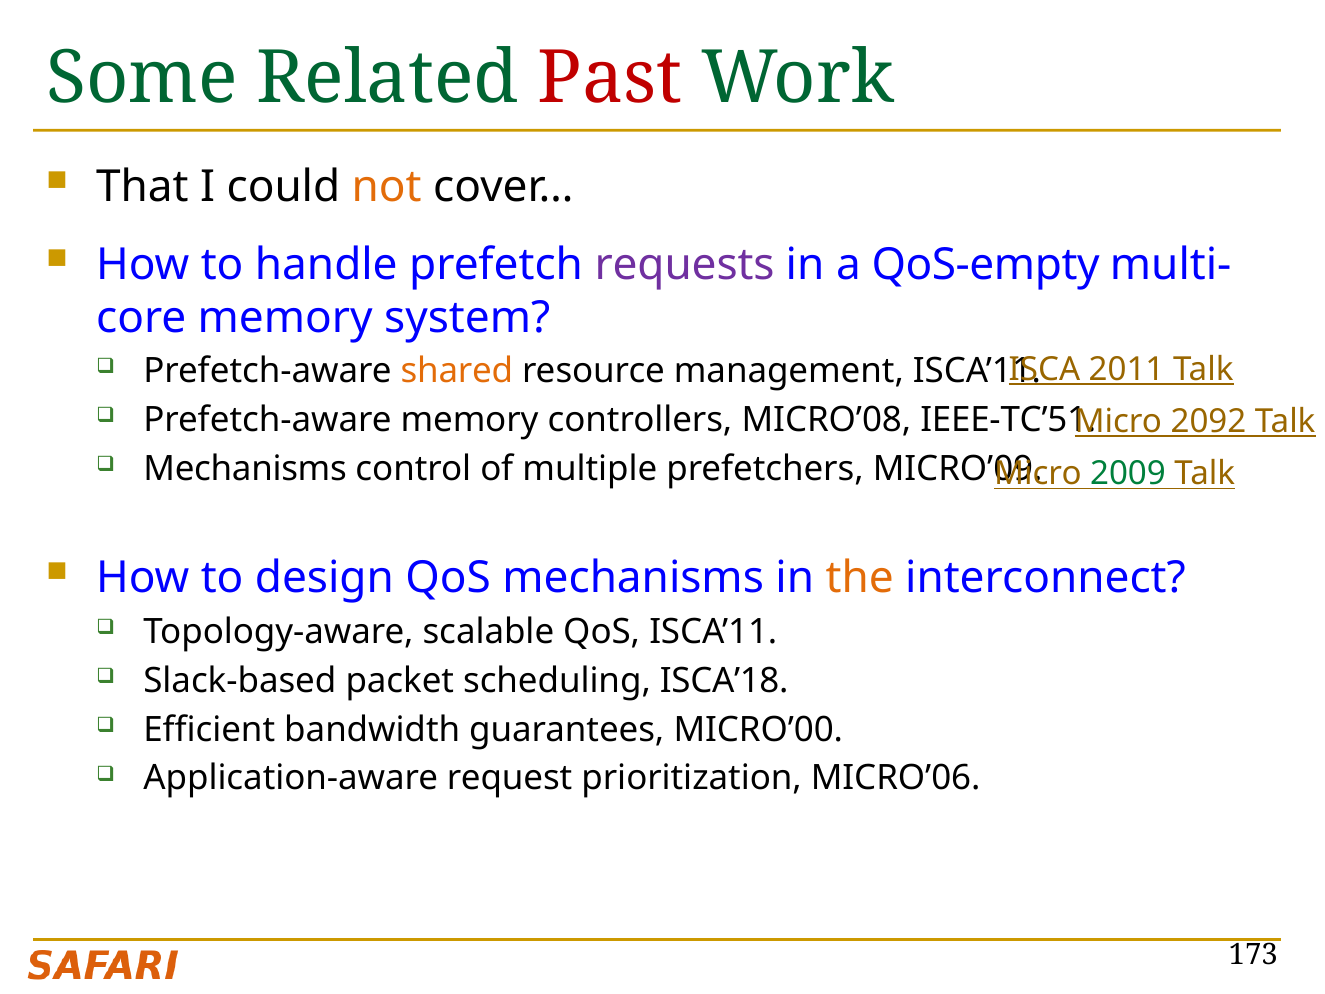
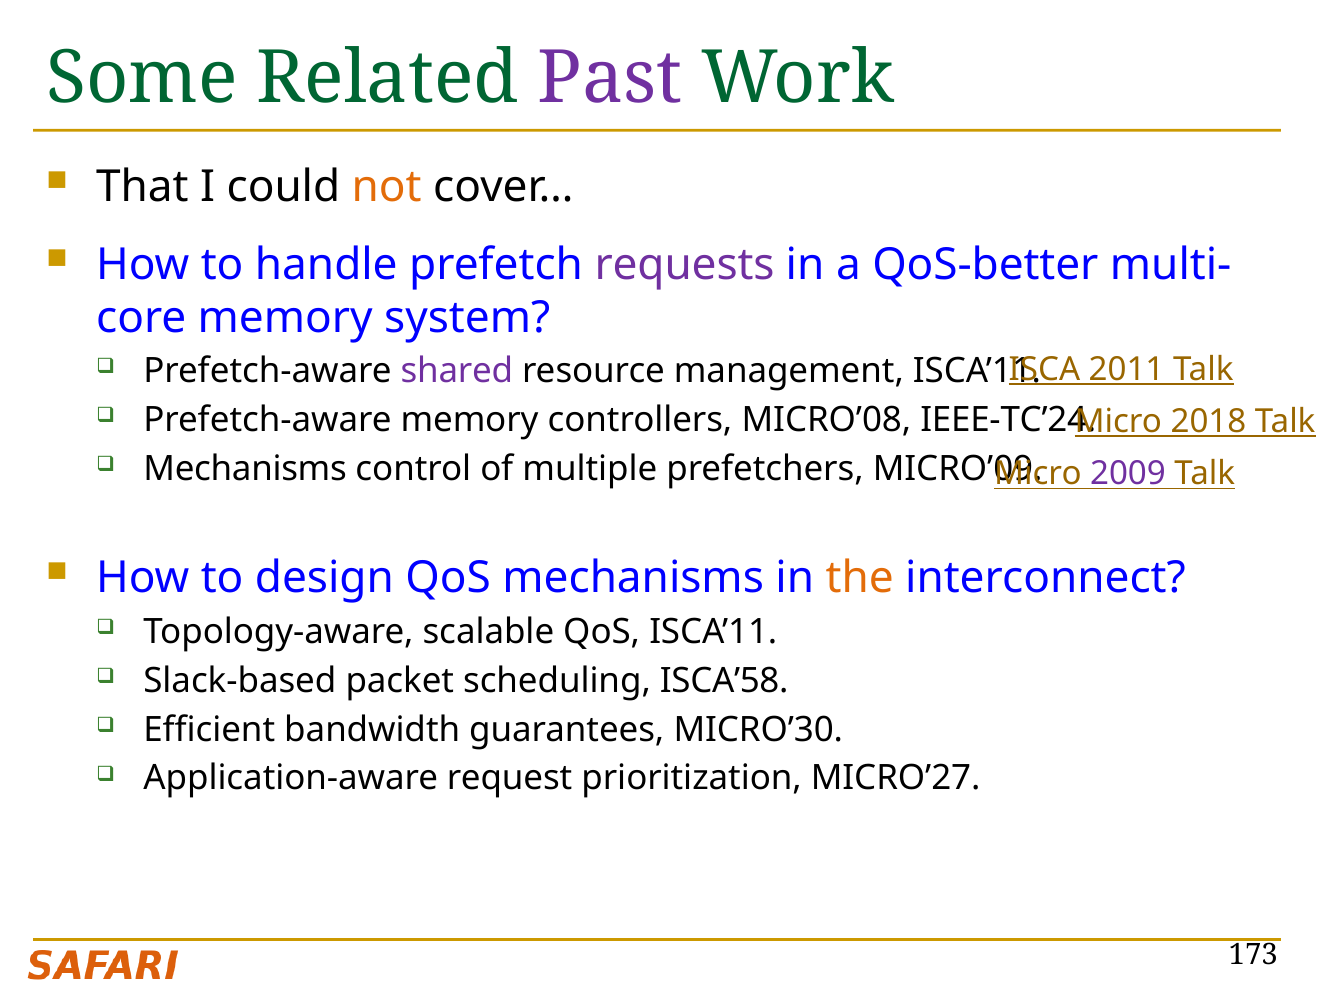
Past colour: red -> purple
QoS-empty: QoS-empty -> QoS-better
shared colour: orange -> purple
IEEE-TC’51: IEEE-TC’51 -> IEEE-TC’24
2092: 2092 -> 2018
2009 colour: green -> purple
ISCA’18: ISCA’18 -> ISCA’58
MICRO’00: MICRO’00 -> MICRO’30
MICRO’06: MICRO’06 -> MICRO’27
